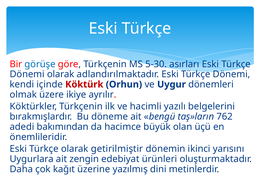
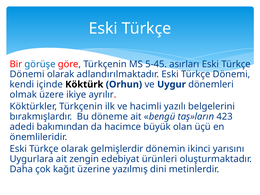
5-30: 5-30 -> 5-45
Köktürk colour: red -> black
762: 762 -> 423
getirilmiştir: getirilmiştir -> gelmişlerdir
